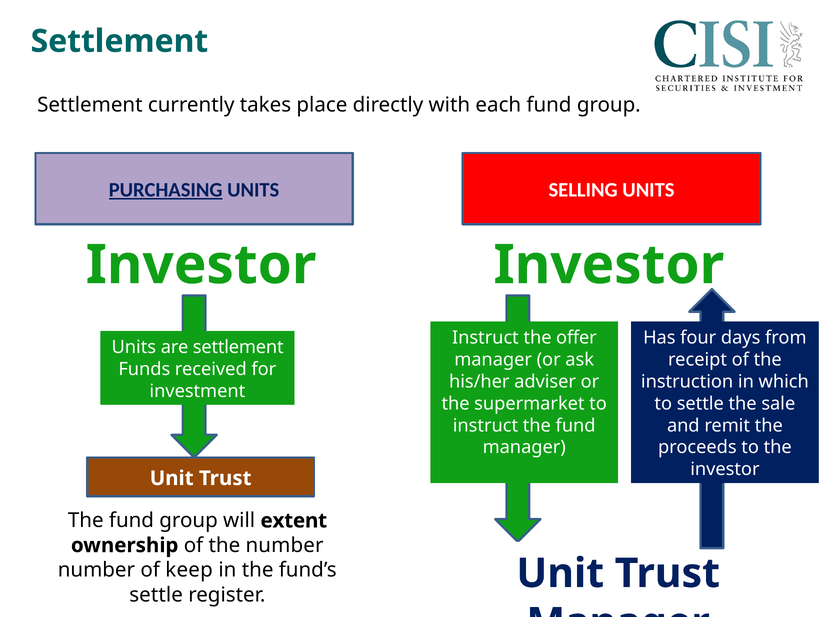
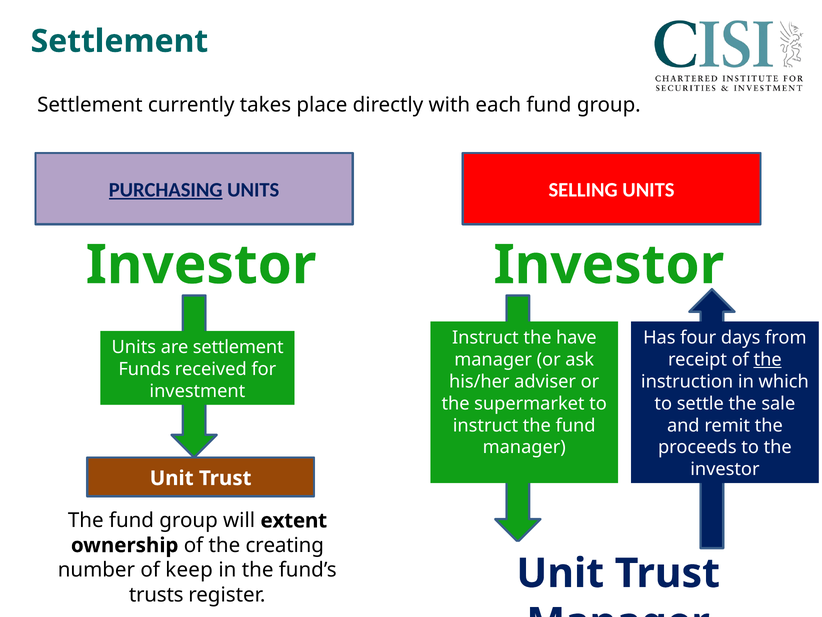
offer: offer -> have
the at (768, 359) underline: none -> present
the number: number -> creating
settle at (156, 594): settle -> trusts
